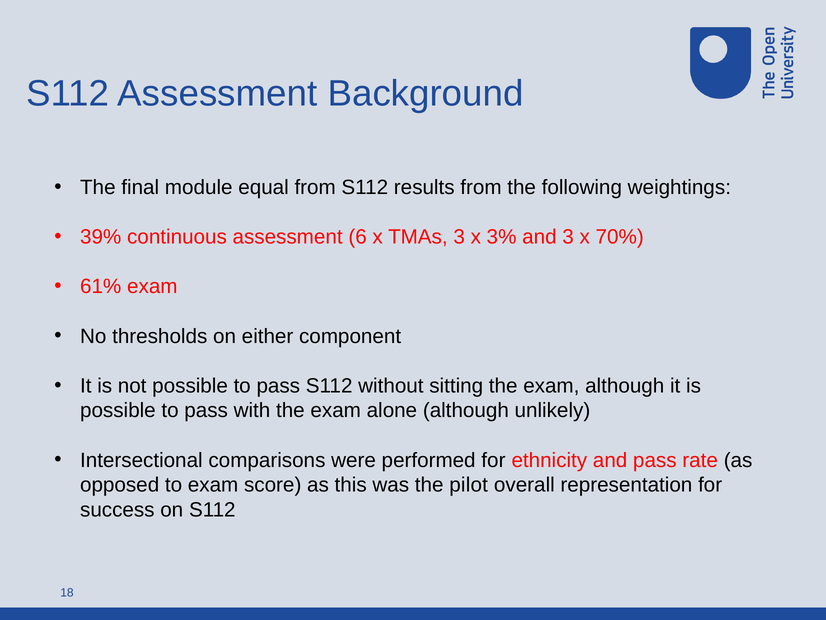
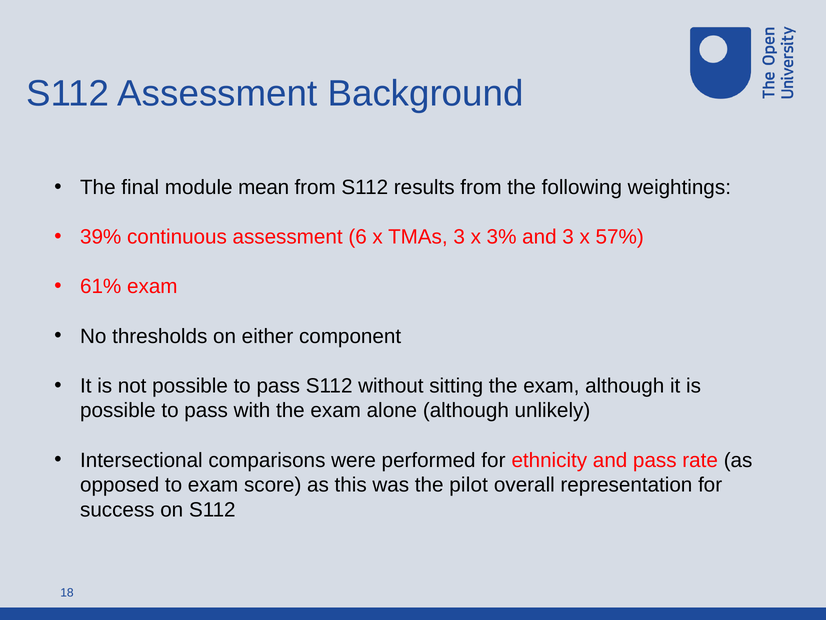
equal: equal -> mean
70%: 70% -> 57%
